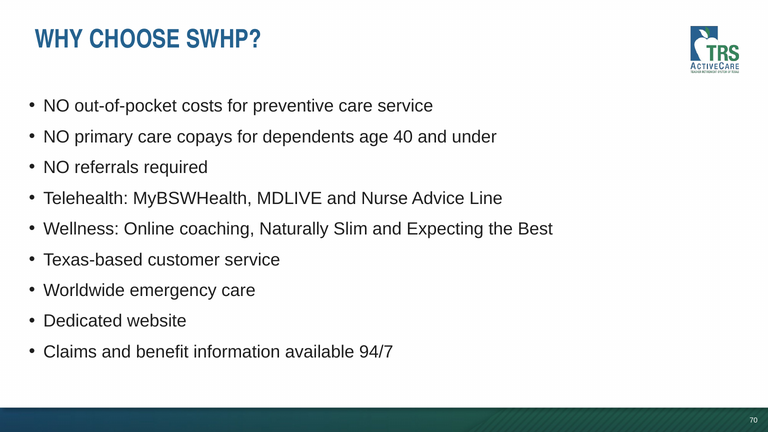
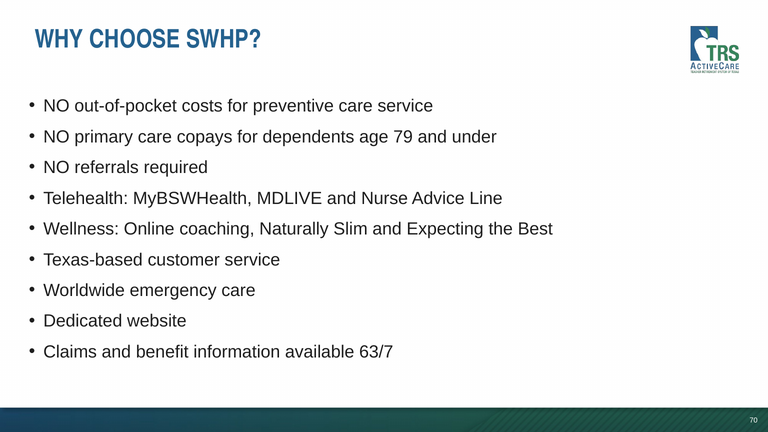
40: 40 -> 79
94/7: 94/7 -> 63/7
